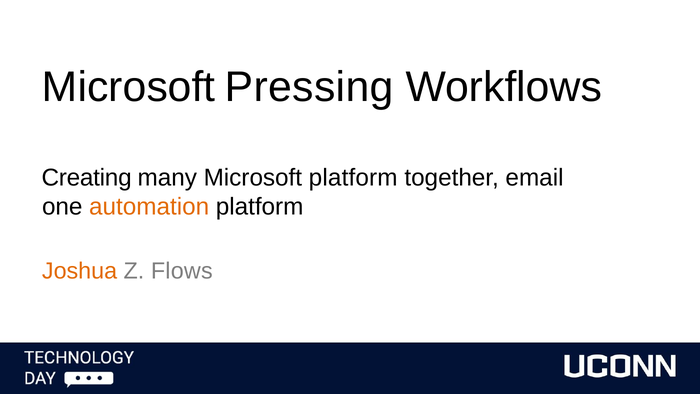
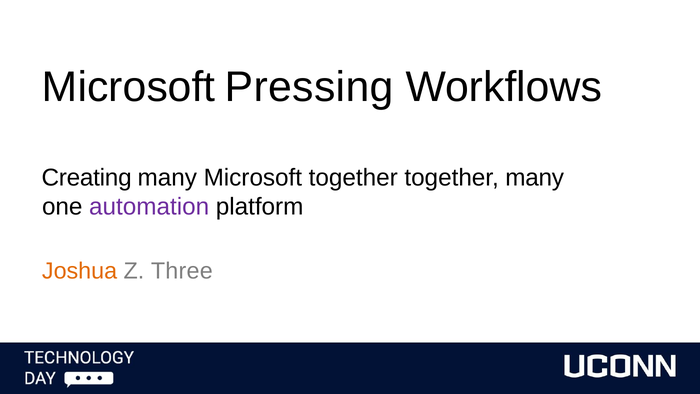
Microsoft platform: platform -> together
together email: email -> many
automation colour: orange -> purple
Flows: Flows -> Three
